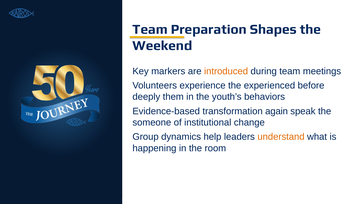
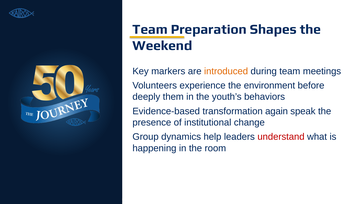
experienced: experienced -> environment
someone: someone -> presence
understand colour: orange -> red
